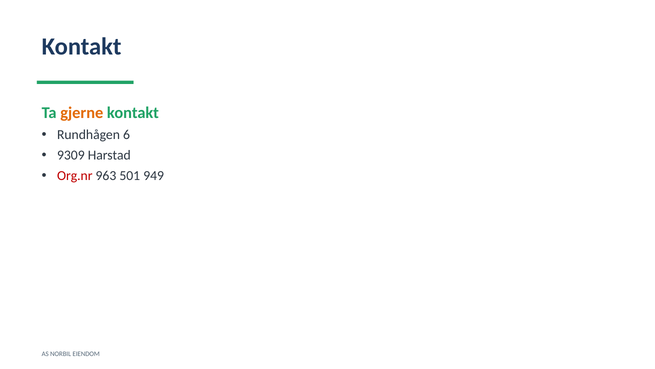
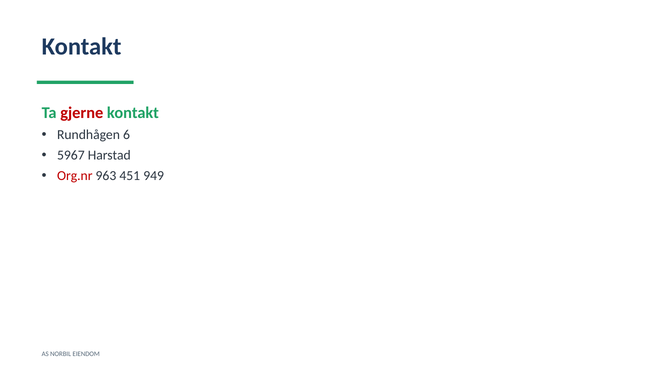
gjerne colour: orange -> red
9309: 9309 -> 5967
501: 501 -> 451
